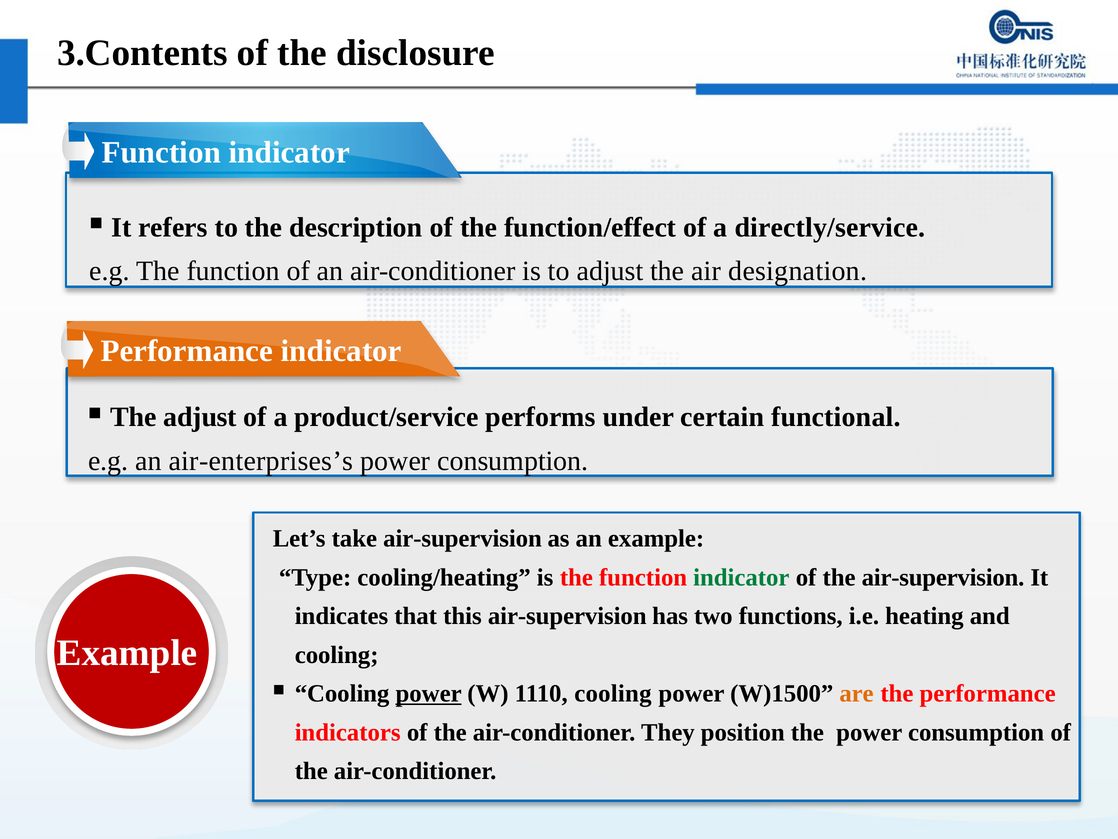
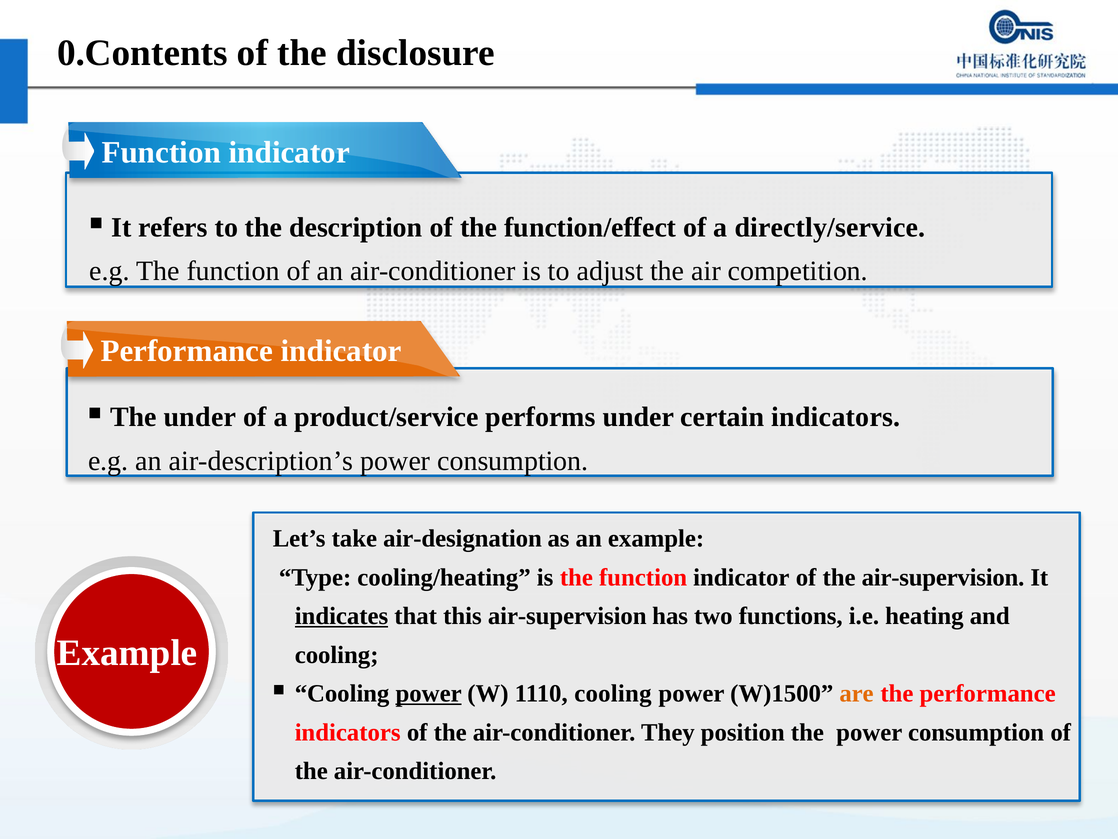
3.Contents: 3.Contents -> 0.Contents
designation: designation -> competition
The adjust: adjust -> under
certain functional: functional -> indicators
air-enterprises’s: air-enterprises’s -> air-description’s
take air-supervision: air-supervision -> air-designation
indicator at (741, 577) colour: green -> black
indicates underline: none -> present
